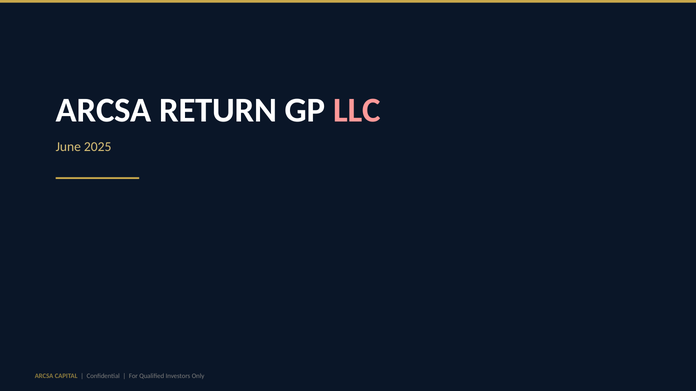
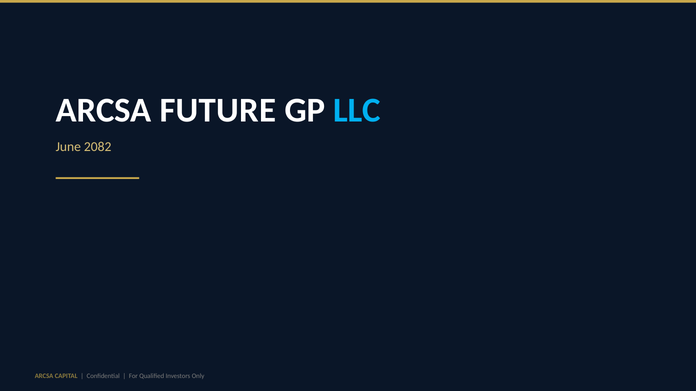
RETURN: RETURN -> FUTURE
LLC colour: pink -> light blue
2025: 2025 -> 2082
